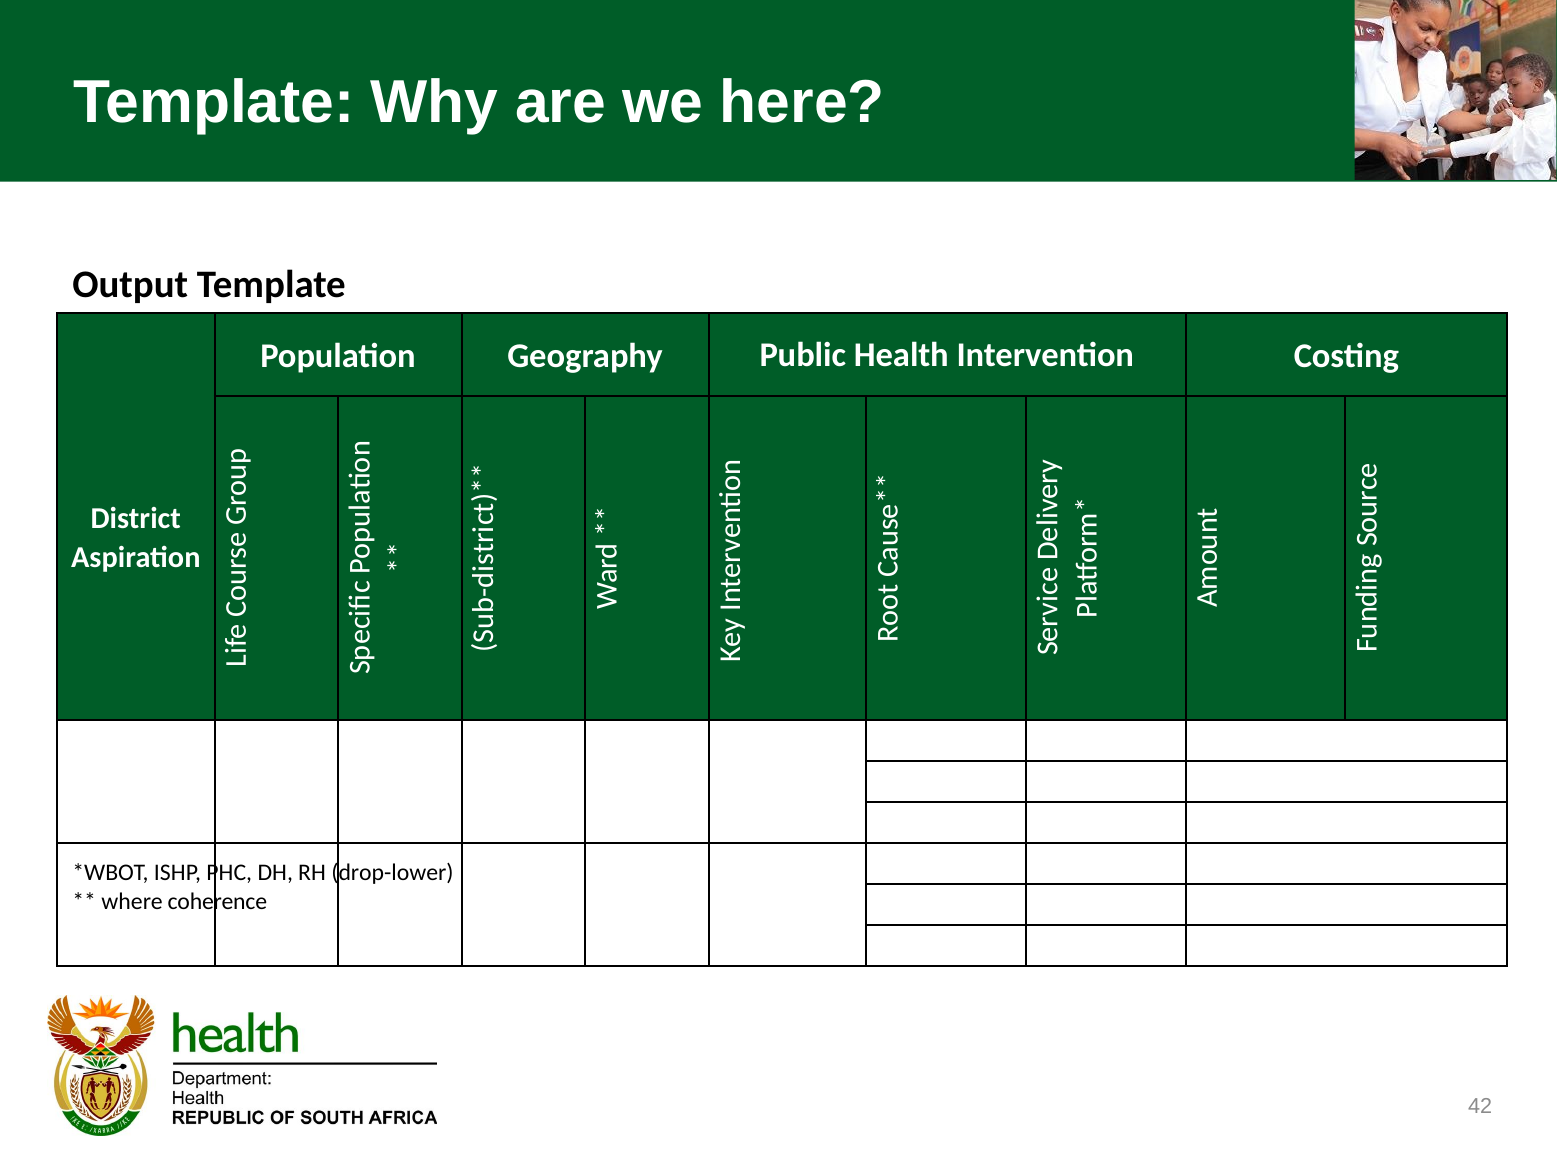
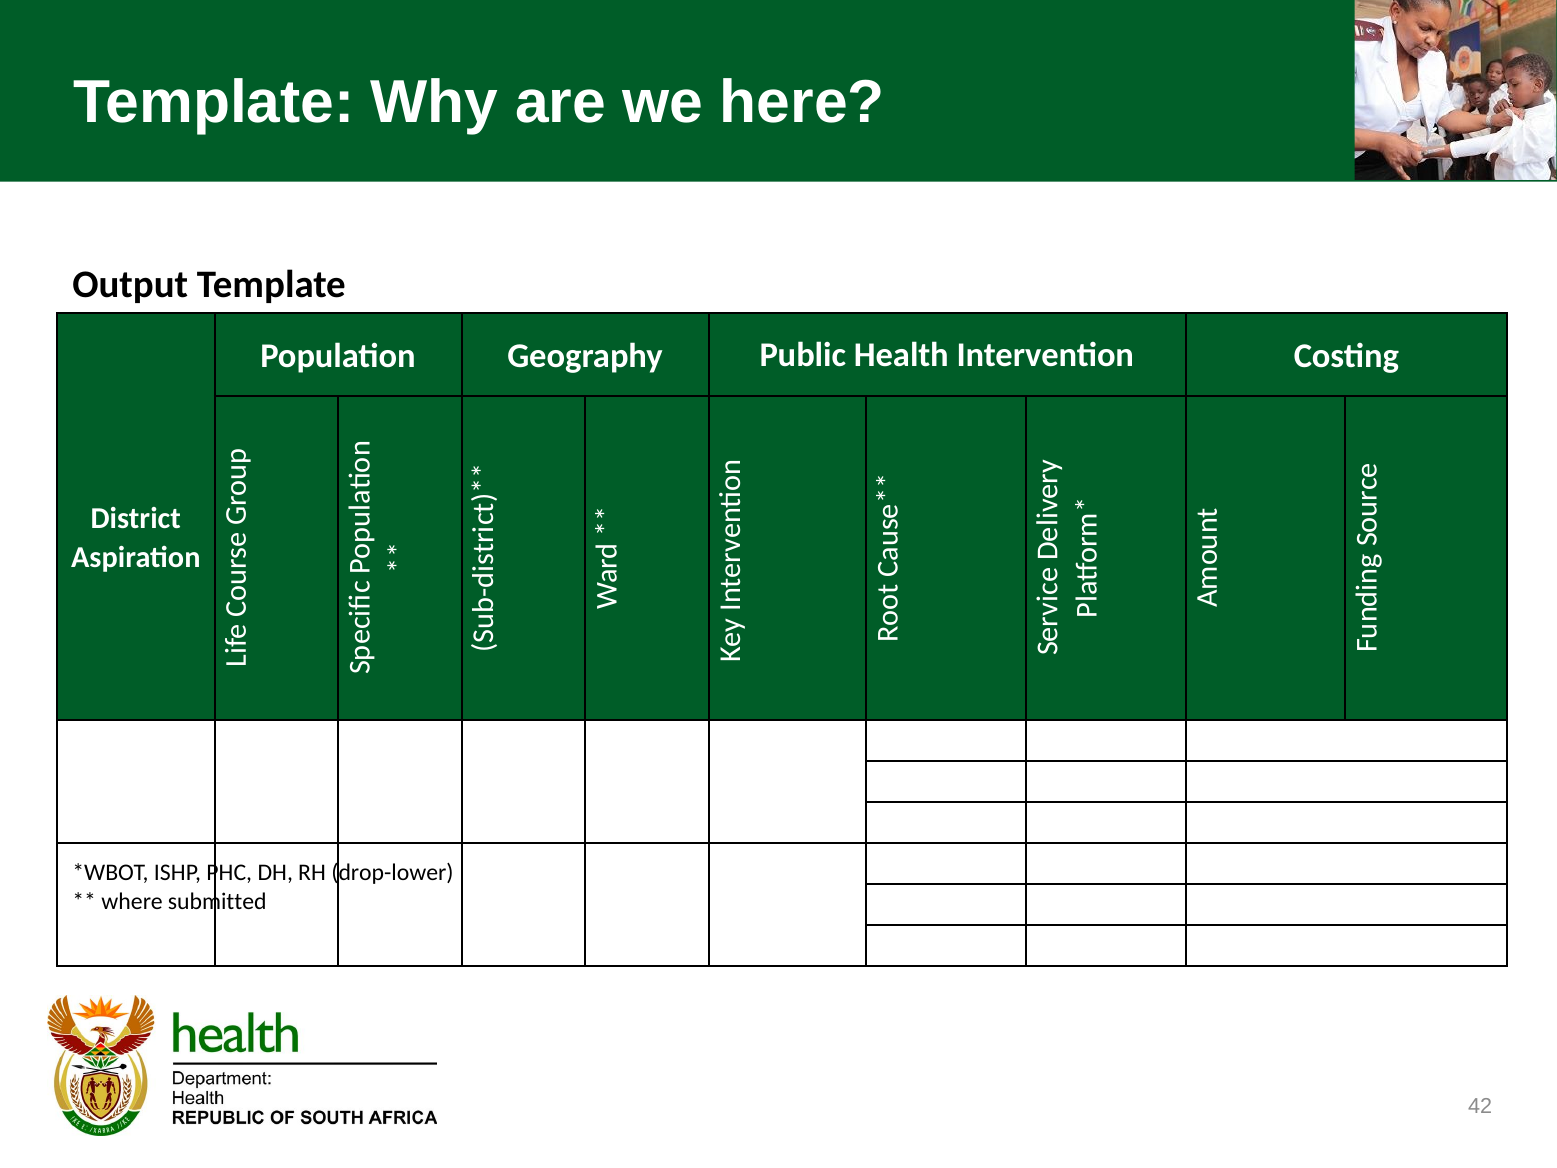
coherence: coherence -> submitted
